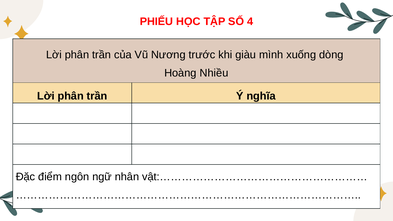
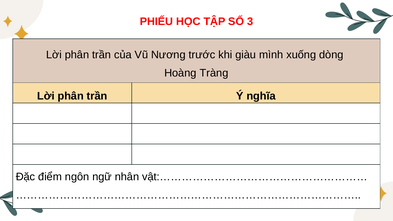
4: 4 -> 3
Nhiều: Nhiều -> Tràng
